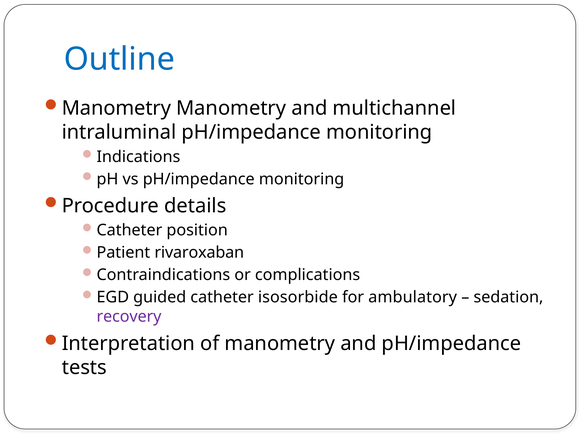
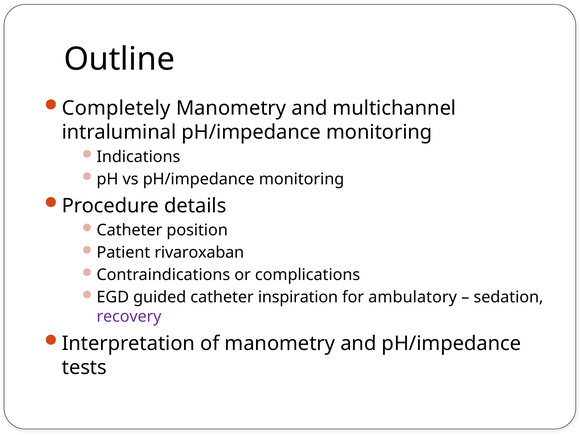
Outline colour: blue -> black
Manometry at (116, 108): Manometry -> Completely
isosorbide: isosorbide -> inspiration
